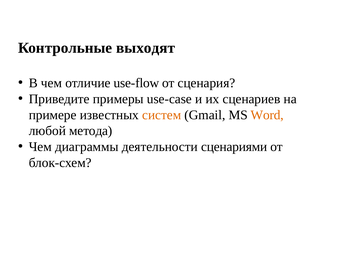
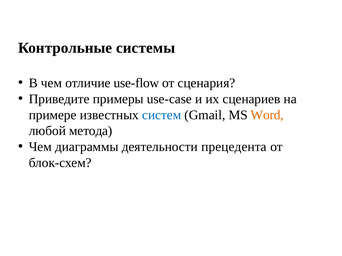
выходят: выходят -> системы
систем colour: orange -> blue
сценариями: сценариями -> прецедента
